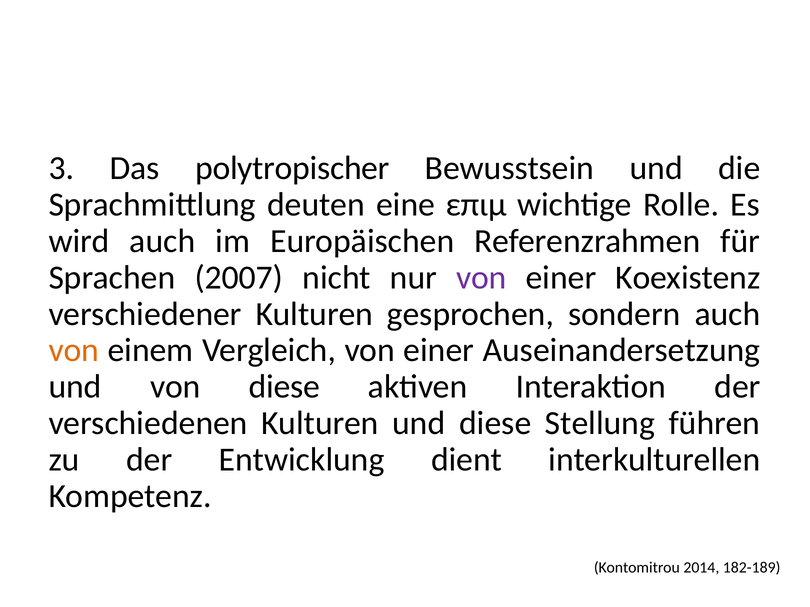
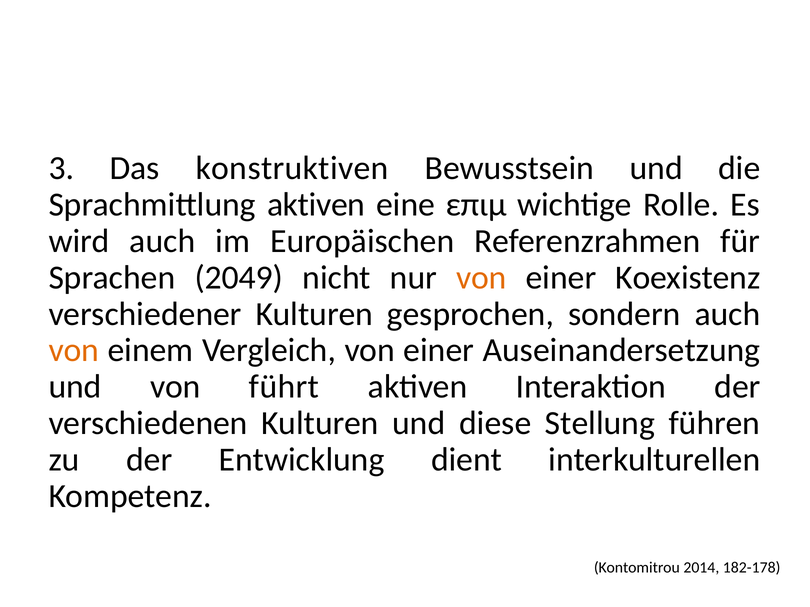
polytropischer: polytropischer -> konstruktiven
Sprachmittlung deuten: deuten -> aktiven
2007: 2007 -> 2049
von at (481, 278) colour: purple -> orange
von diese: diese -> führt
182-189: 182-189 -> 182-178
